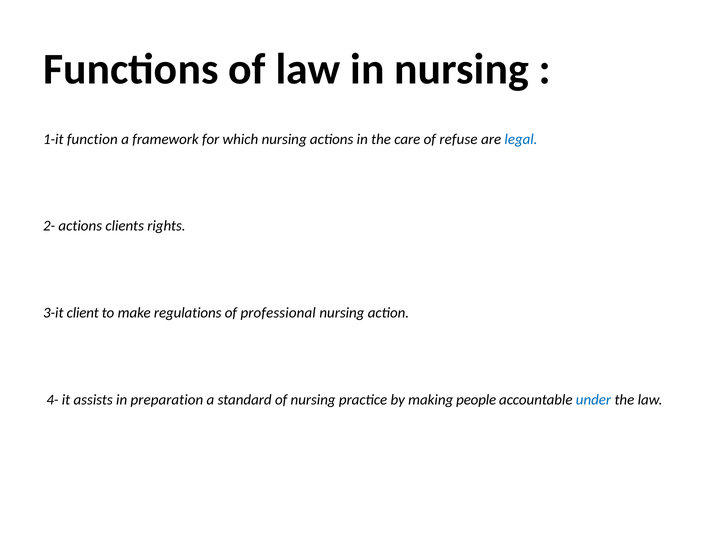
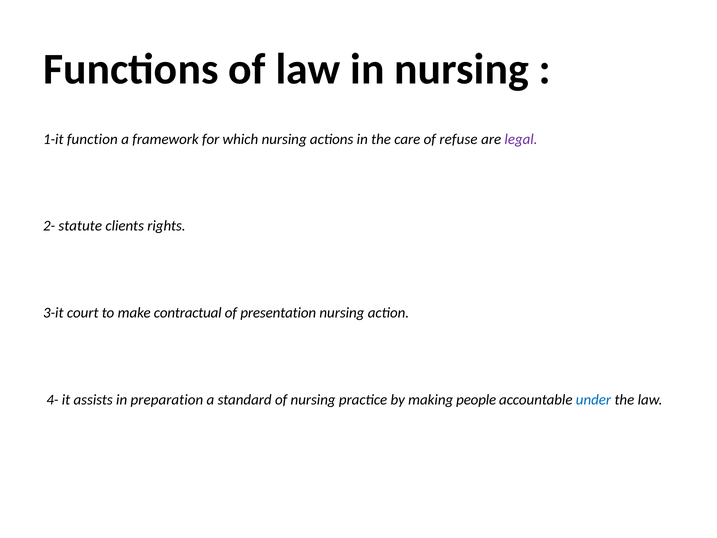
legal colour: blue -> purple
2- actions: actions -> statute
client: client -> court
regulations: regulations -> contractual
professional: professional -> presentation
